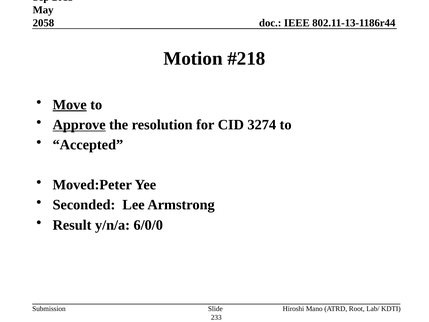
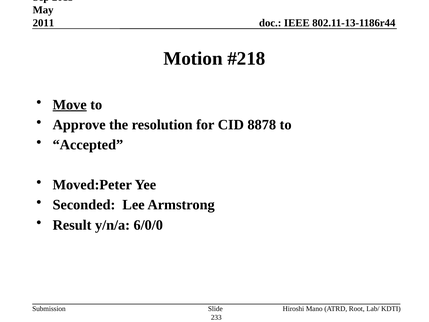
2058: 2058 -> 2011
Approve underline: present -> none
3274: 3274 -> 8878
